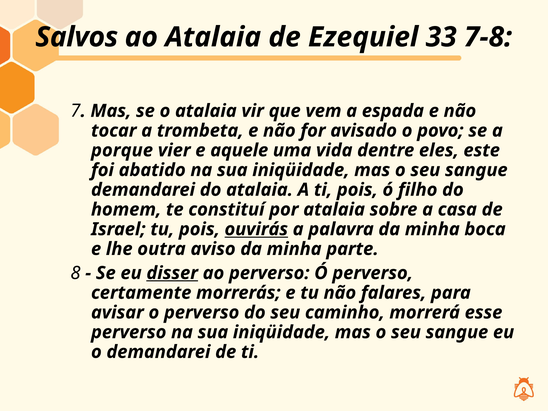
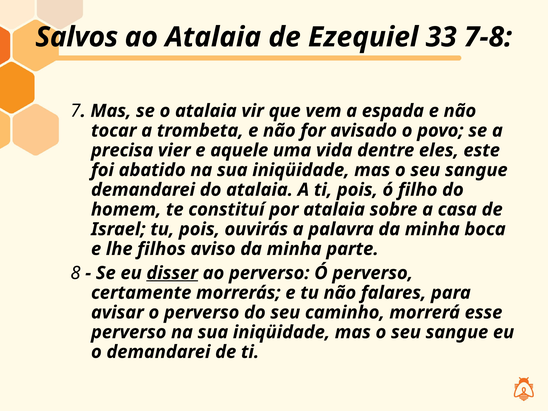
porque: porque -> precisa
ouvirás underline: present -> none
outra: outra -> filhos
